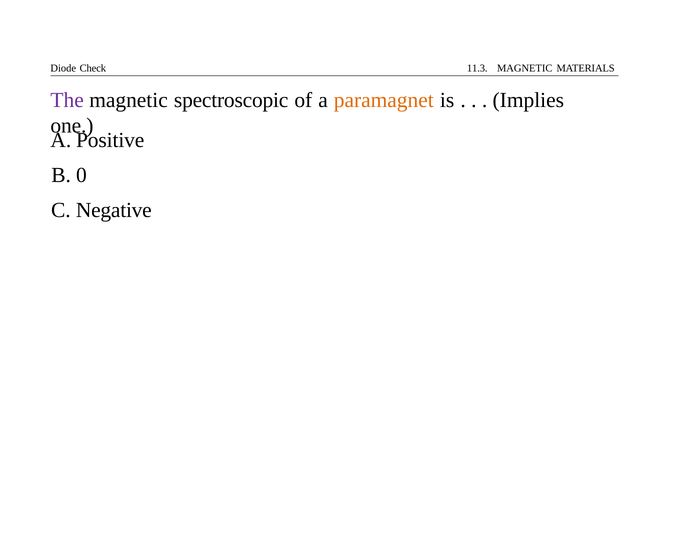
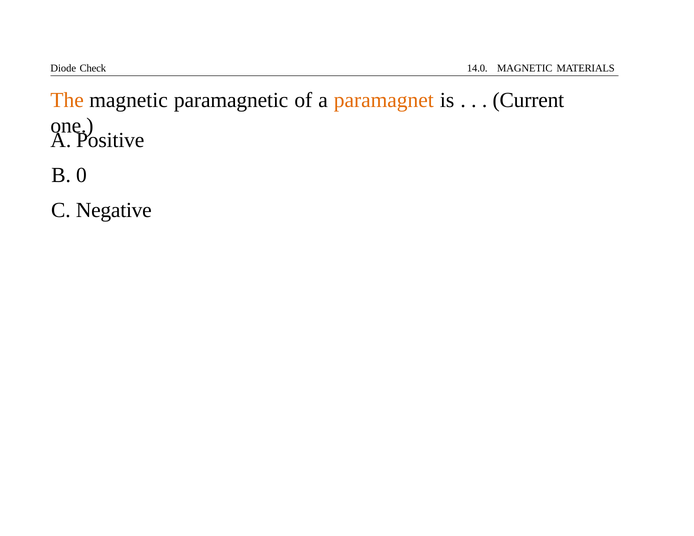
11.3: 11.3 -> 14.0
The colour: purple -> orange
spectroscopic: spectroscopic -> paramagnetic
Implies: Implies -> Current
